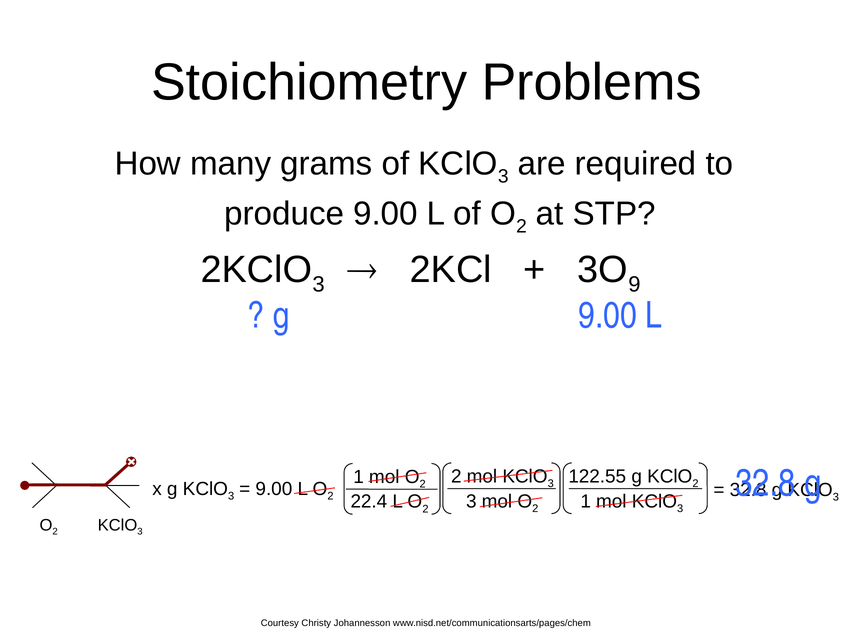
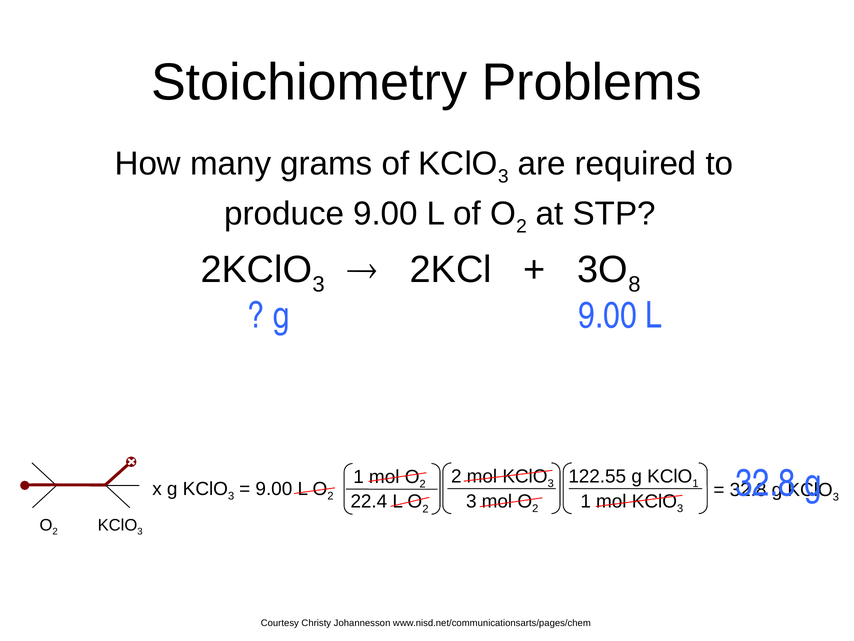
9: 9 -> 8
2 at (696, 483): 2 -> 1
